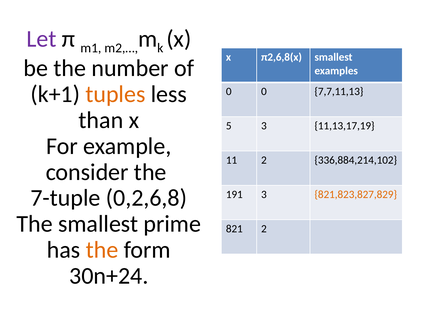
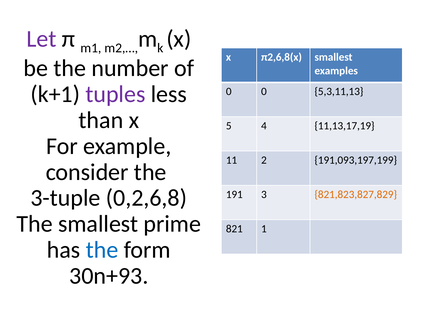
tuples colour: orange -> purple
7,7,11,13: 7,7,11,13 -> 5,3,11,13
5 3: 3 -> 4
336,884,214,102: 336,884,214,102 -> 191,093,197,199
7-tuple: 7-tuple -> 3-tuple
821 2: 2 -> 1
the at (102, 249) colour: orange -> blue
30n+24: 30n+24 -> 30n+93
